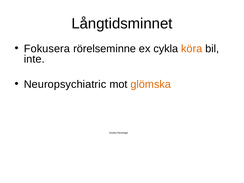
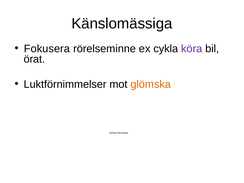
Långtidsminnet: Långtidsminnet -> Känslomässiga
köra colour: orange -> purple
inte: inte -> örat
Neuropsychiatric: Neuropsychiatric -> Luktförnimmelser
